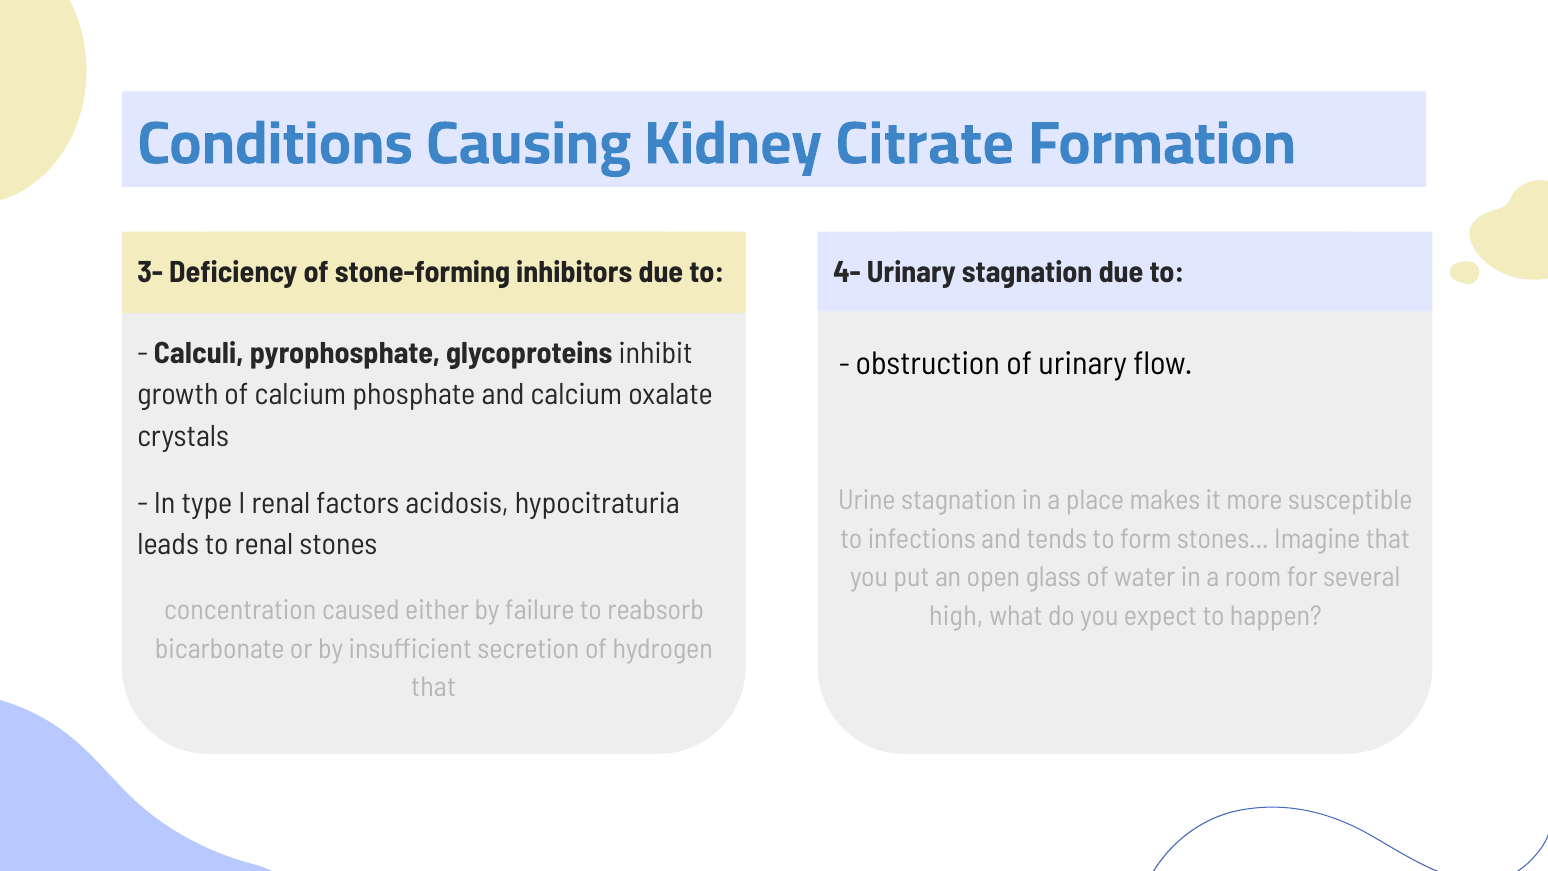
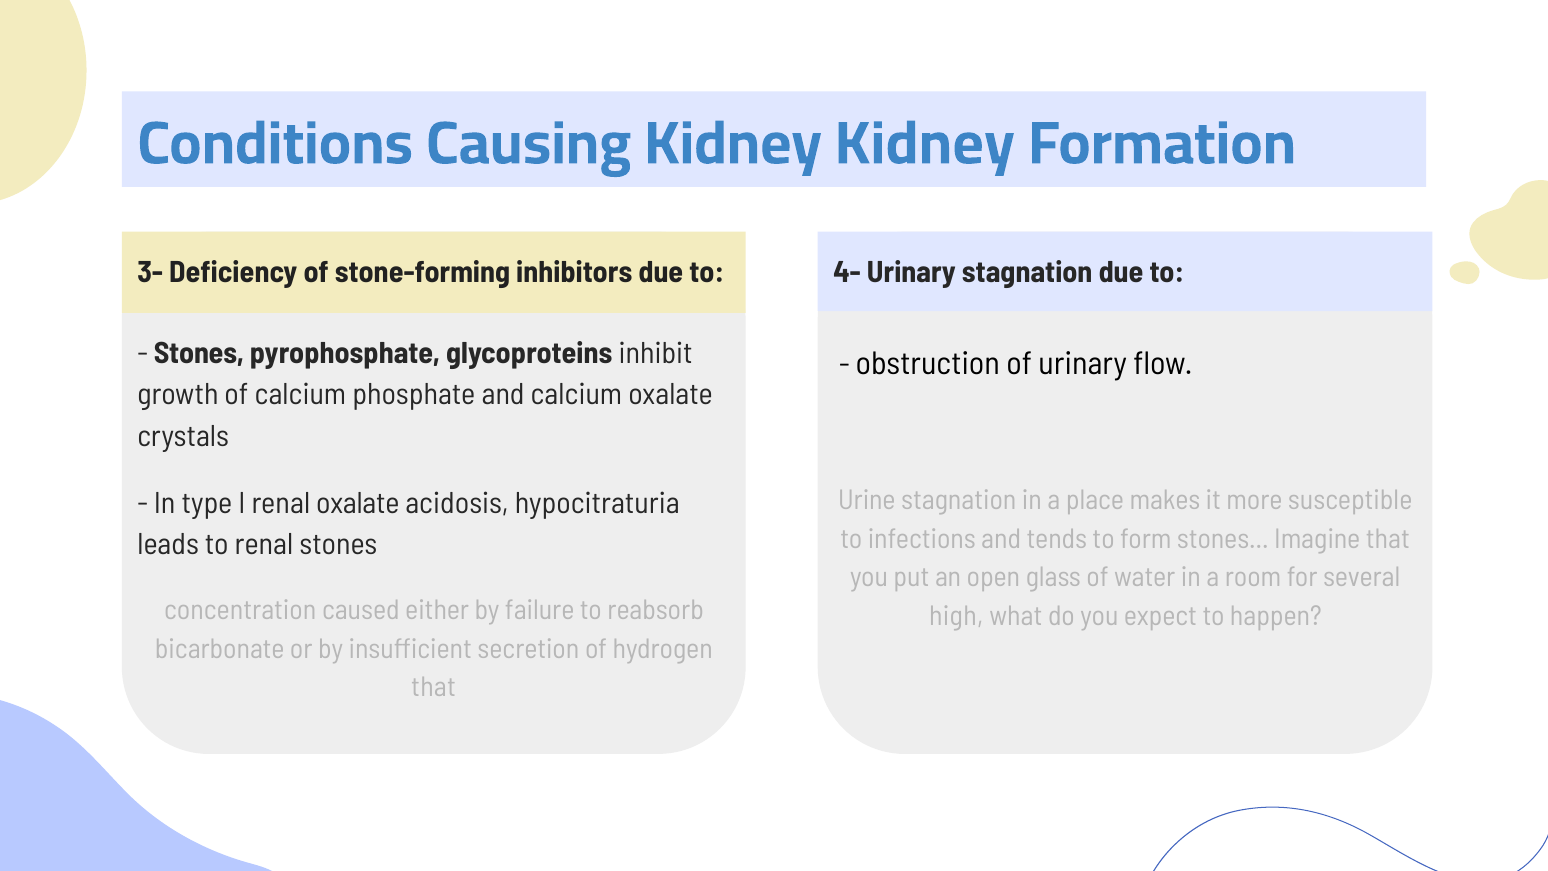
Kidney Citrate: Citrate -> Kidney
Calculi at (199, 353): Calculi -> Stones
renal factors: factors -> oxalate
